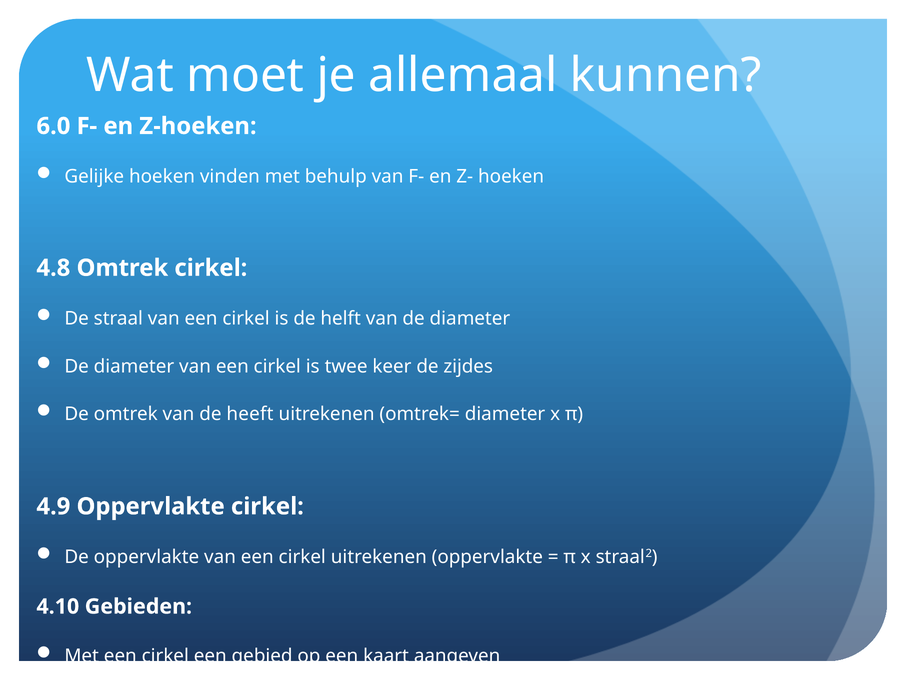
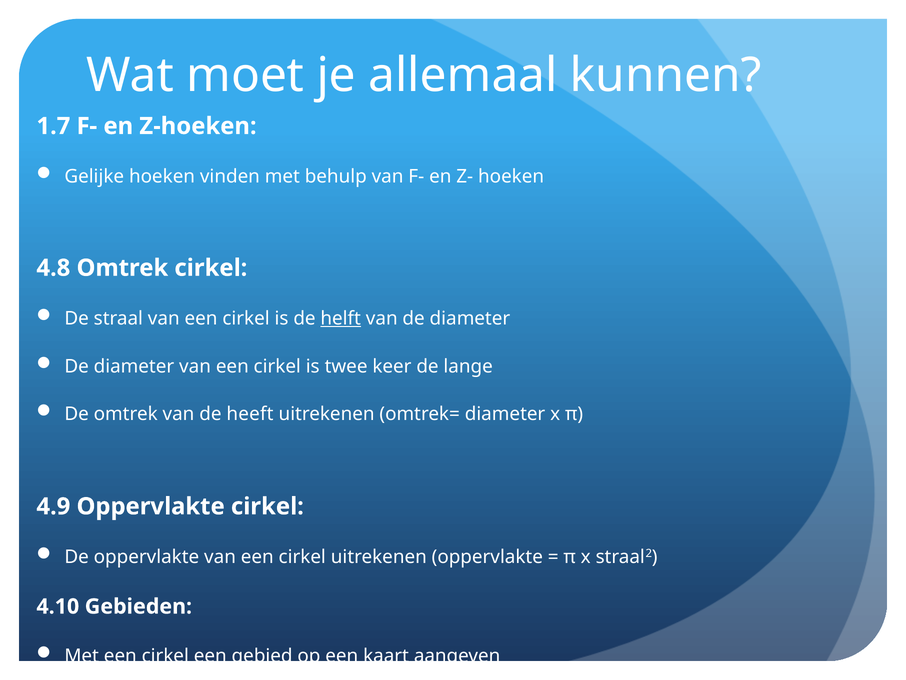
6.0: 6.0 -> 1.7
helft underline: none -> present
zijdes: zijdes -> lange
